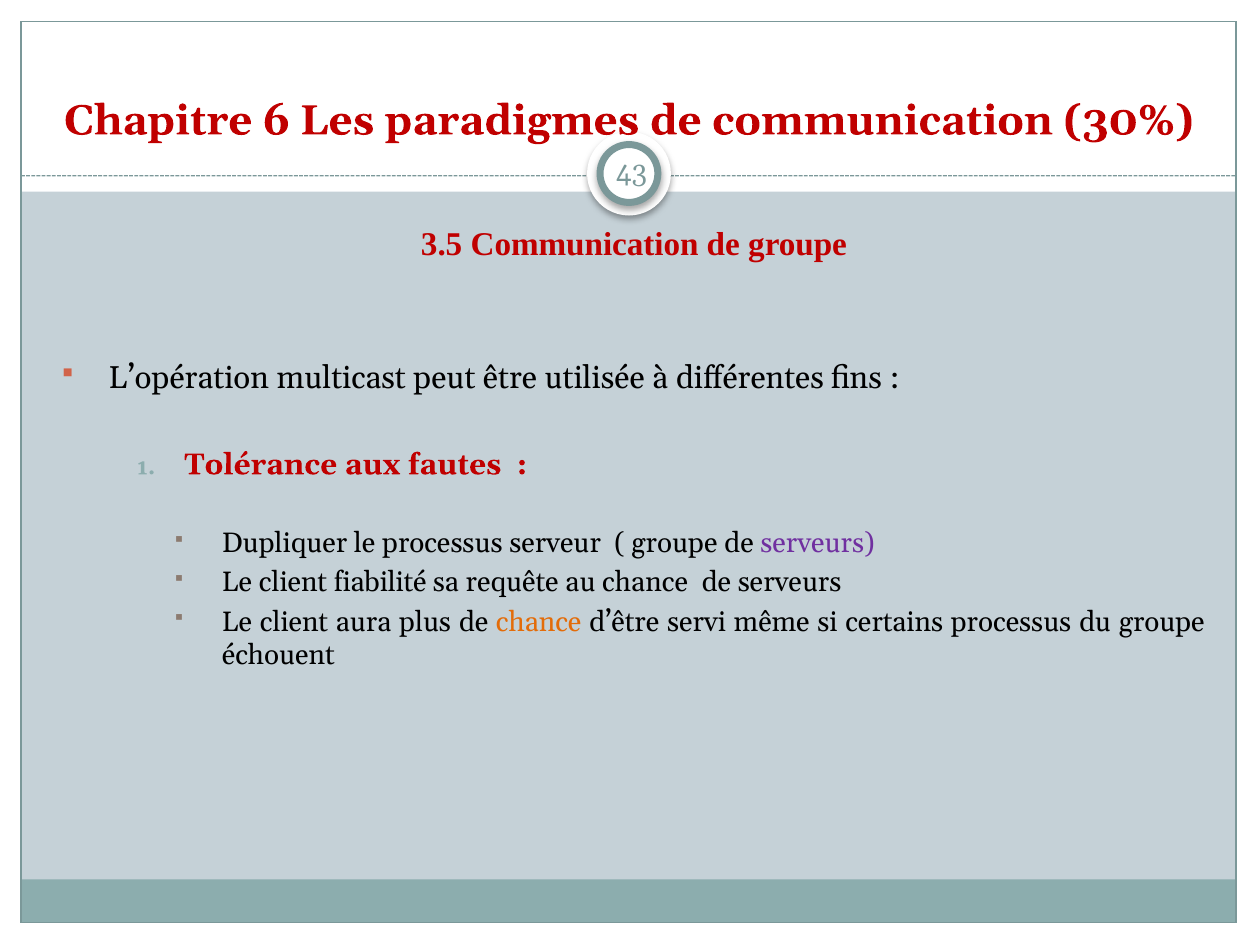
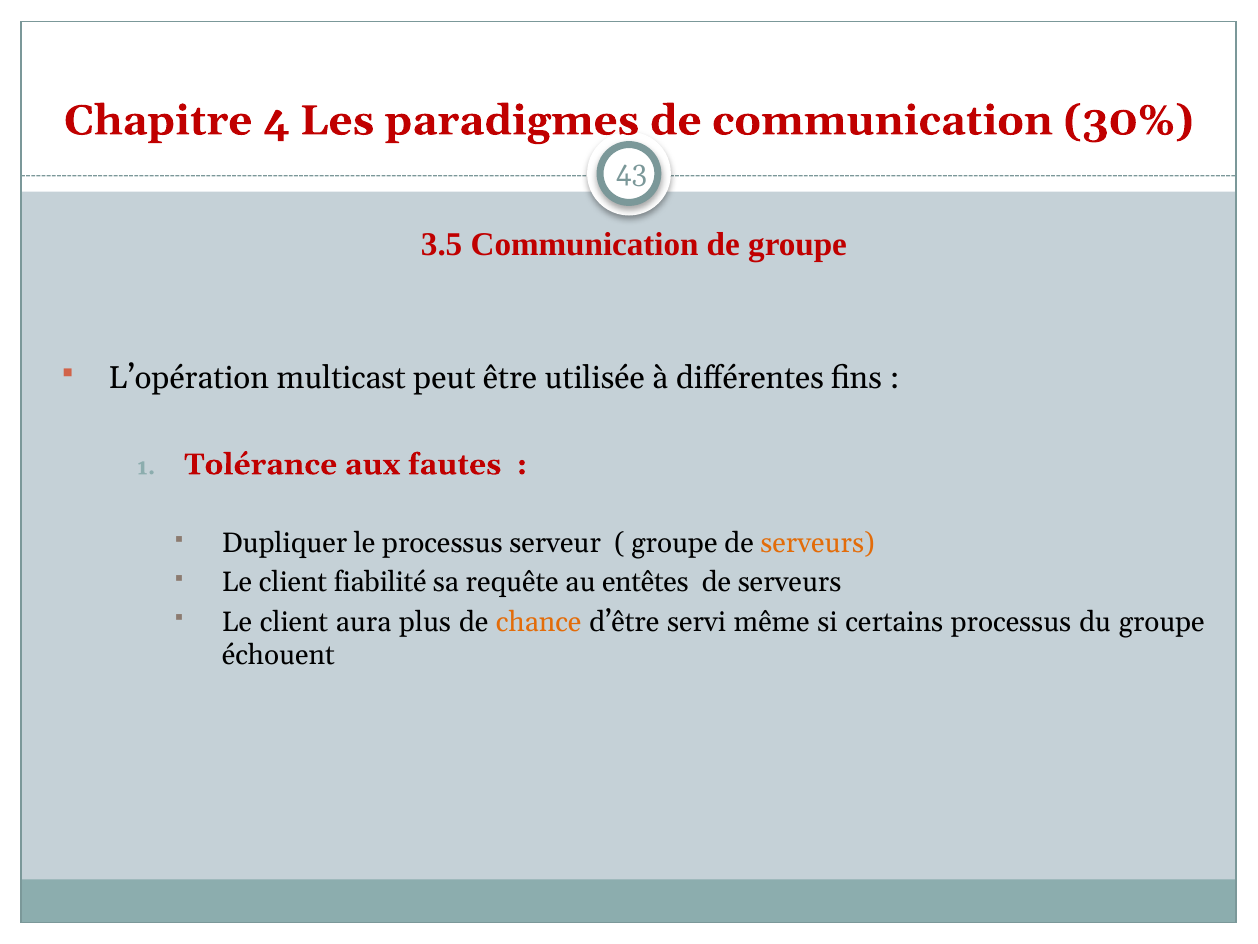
6: 6 -> 4
serveurs at (817, 543) colour: purple -> orange
au chance: chance -> entêtes
